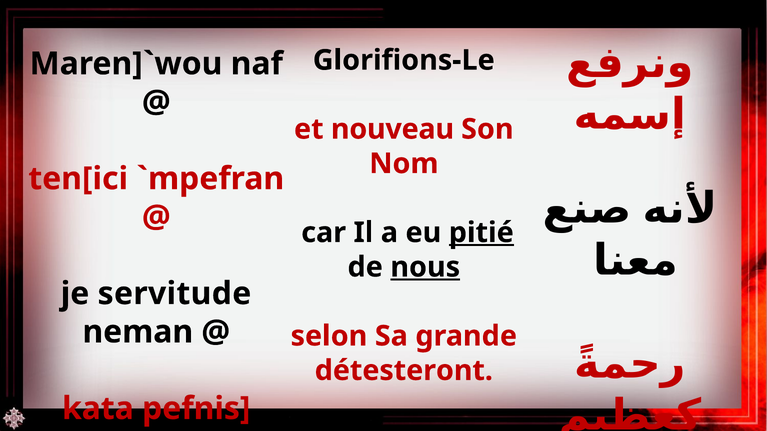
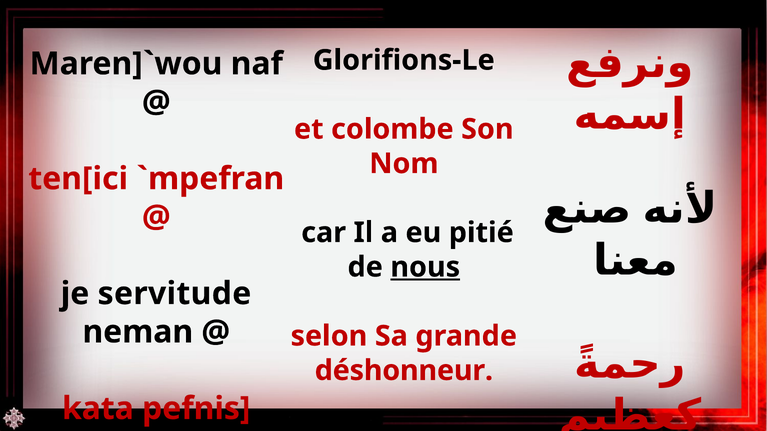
nouveau: nouveau -> colombe
pitié underline: present -> none
détesteront: détesteront -> déshonneur
